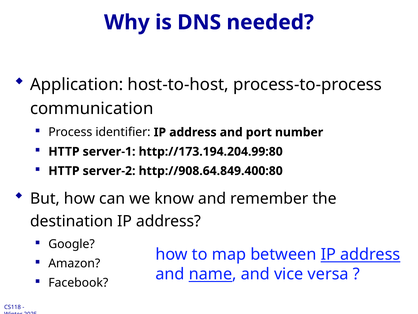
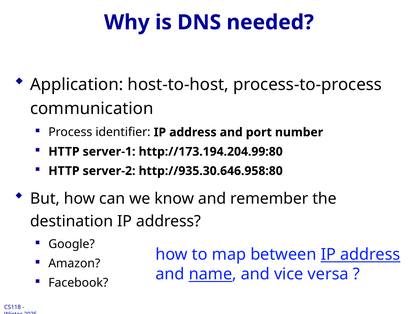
http://908.64.849.400:80: http://908.64.849.400:80 -> http://935.30.646.958:80
